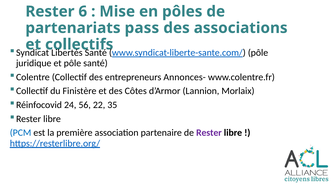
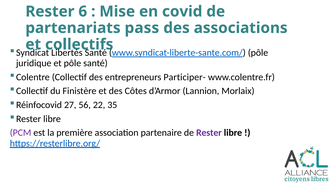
pôles: pôles -> covid
Annonces-: Annonces- -> Participer-
24: 24 -> 27
PCM colour: blue -> purple
